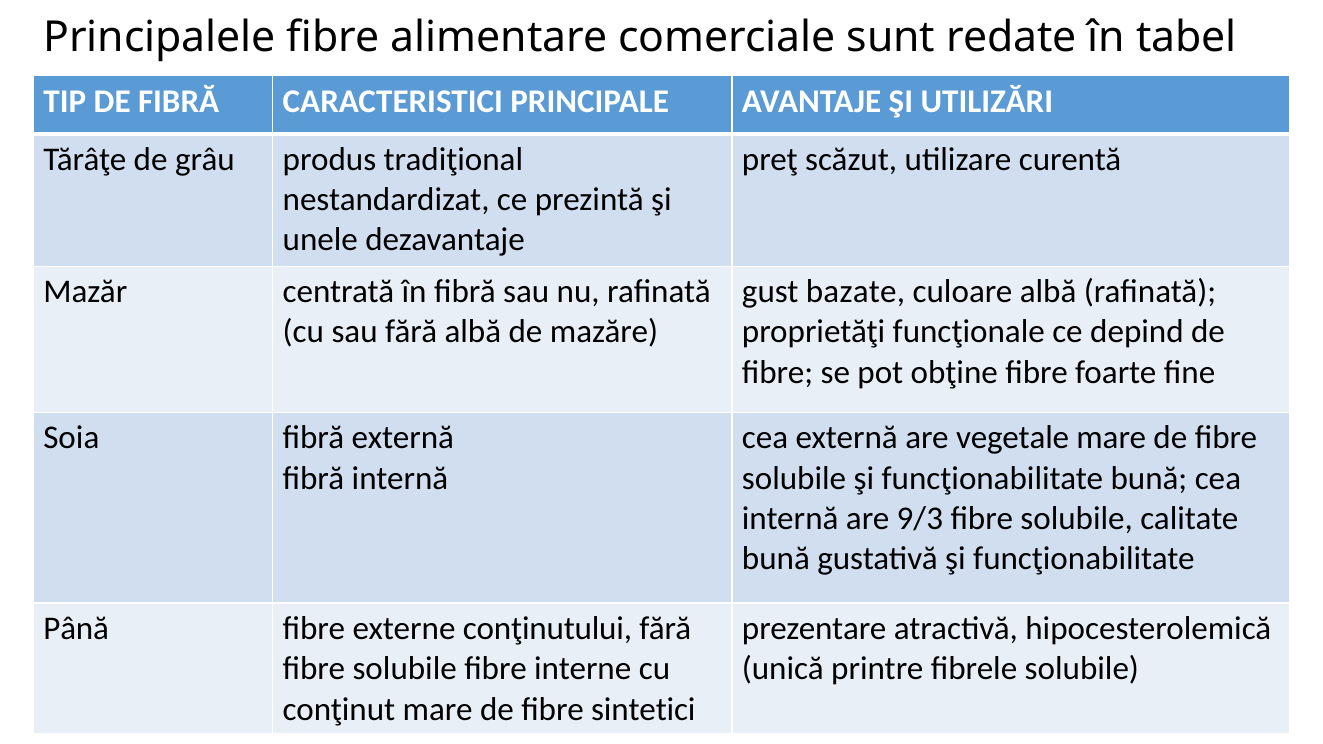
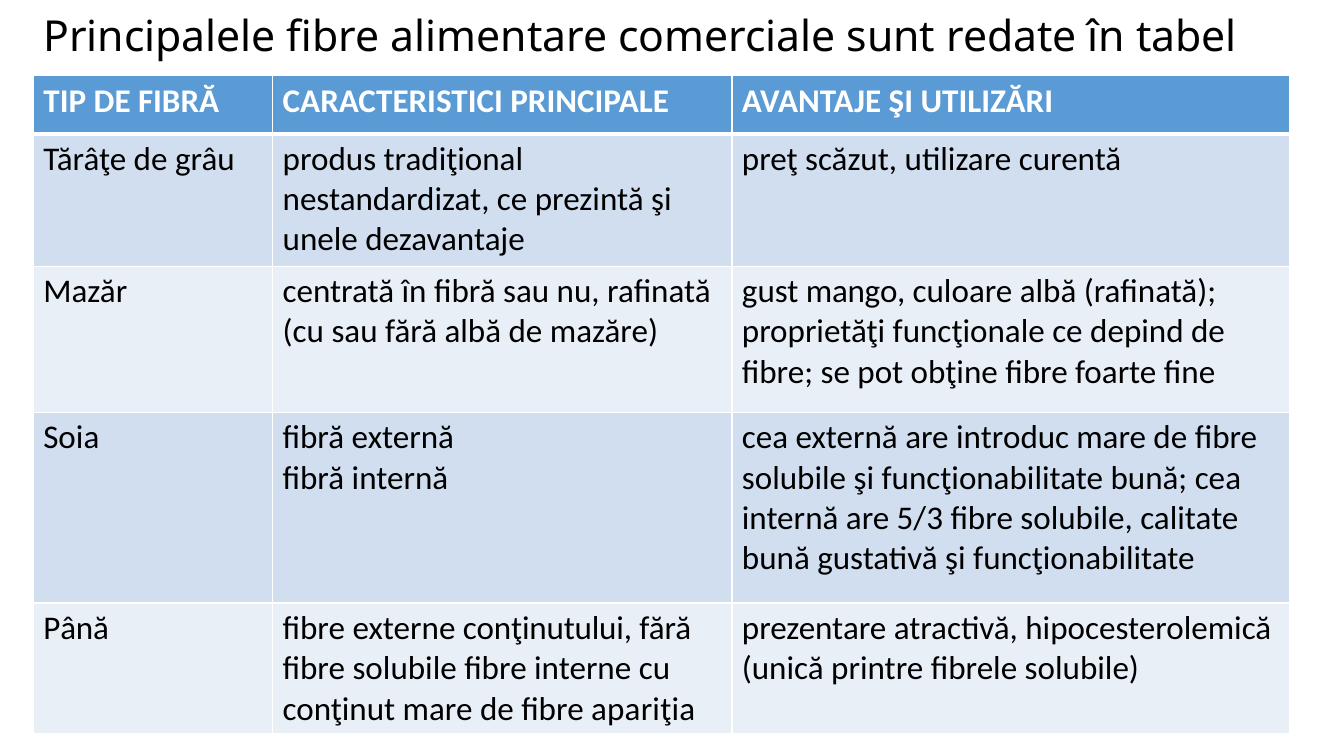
bazate: bazate -> mango
vegetale: vegetale -> introduc
9/3: 9/3 -> 5/3
sintetici: sintetici -> apariţia
